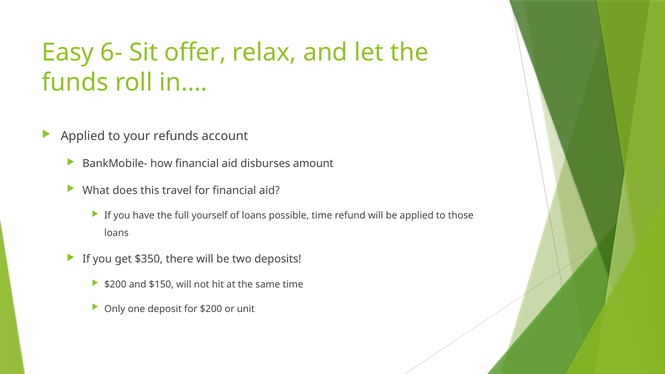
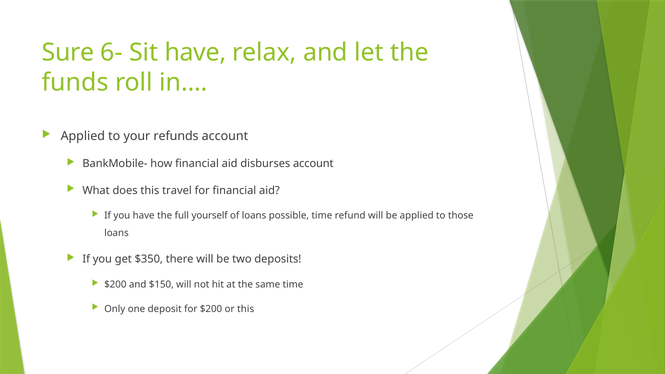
Easy: Easy -> Sure
Sit offer: offer -> have
disburses amount: amount -> account
or unit: unit -> this
